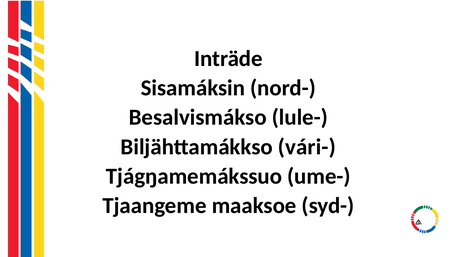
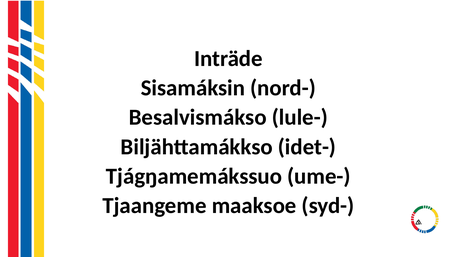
vári-: vári- -> idet-
